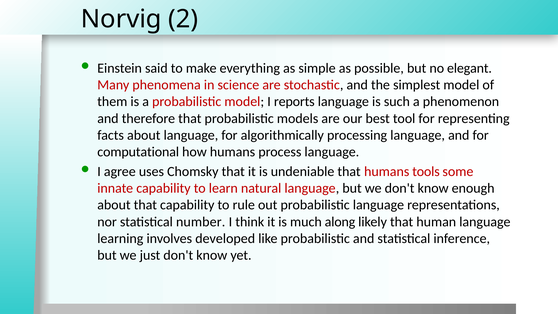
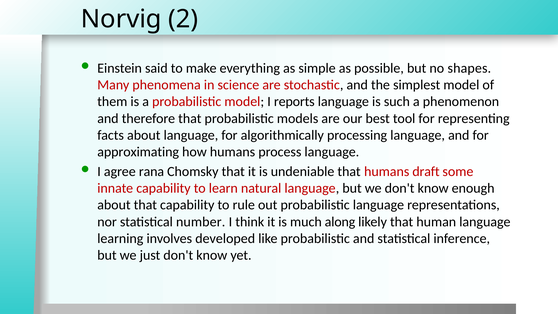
elegant: elegant -> shapes
computational: computational -> approximating
uses: uses -> rana
tools: tools -> draft
